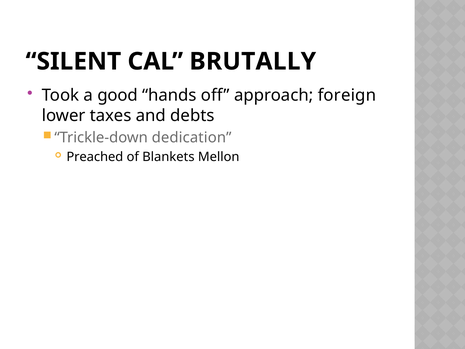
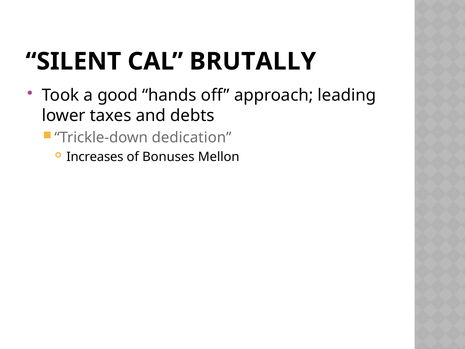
foreign: foreign -> leading
Preached: Preached -> Increases
Blankets: Blankets -> Bonuses
